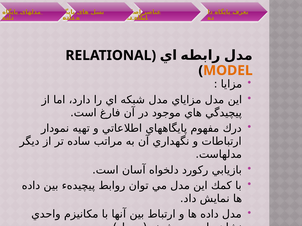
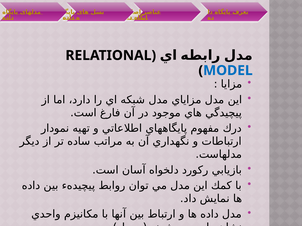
MODEL colour: orange -> blue
